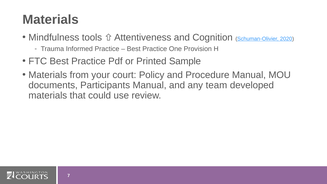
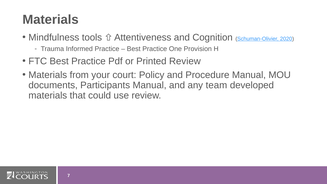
Printed Sample: Sample -> Review
